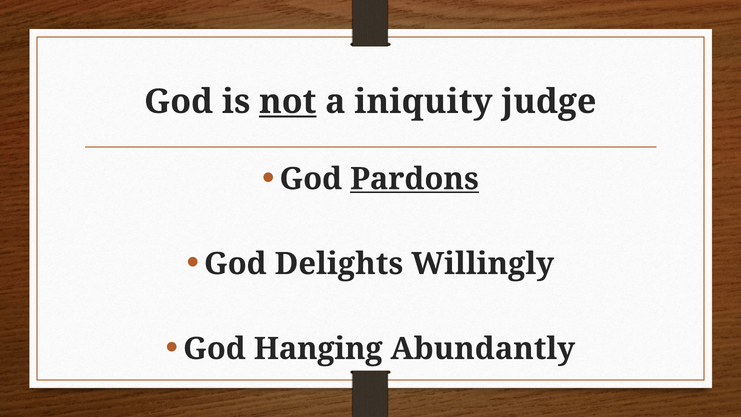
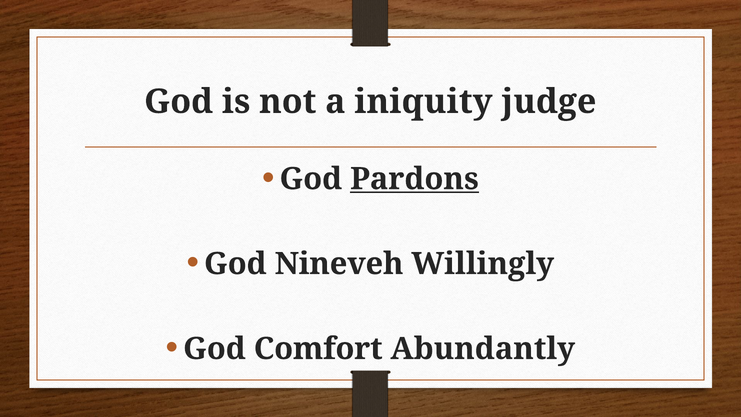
not underline: present -> none
Delights: Delights -> Nineveh
Hanging: Hanging -> Comfort
